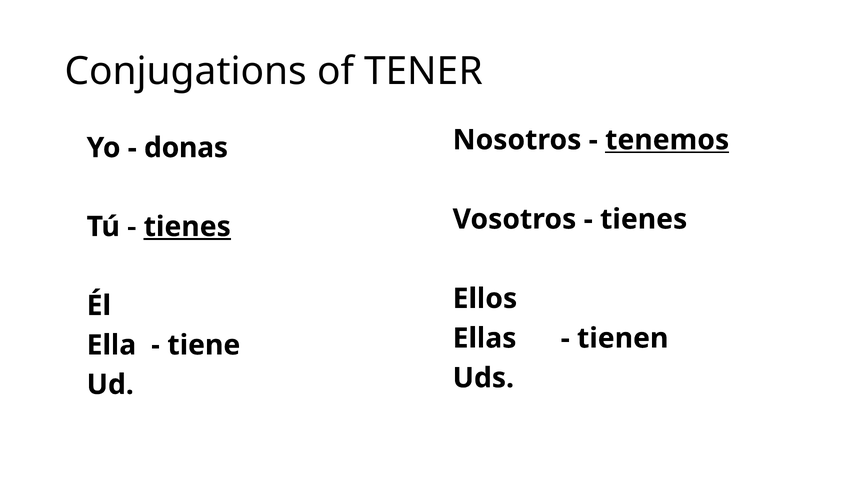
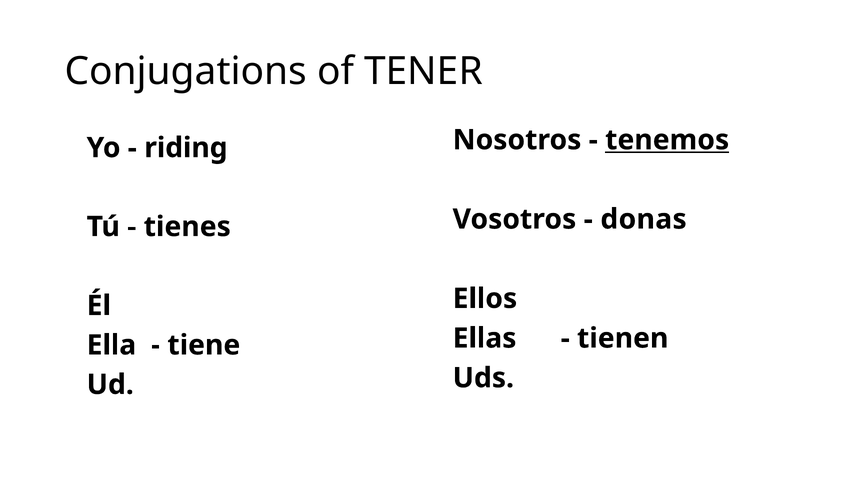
donas: donas -> riding
tienes at (644, 219): tienes -> donas
tienes at (187, 227) underline: present -> none
